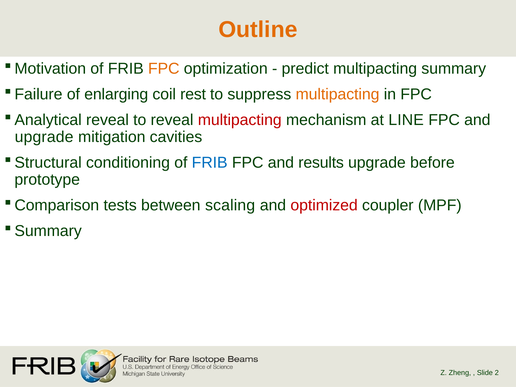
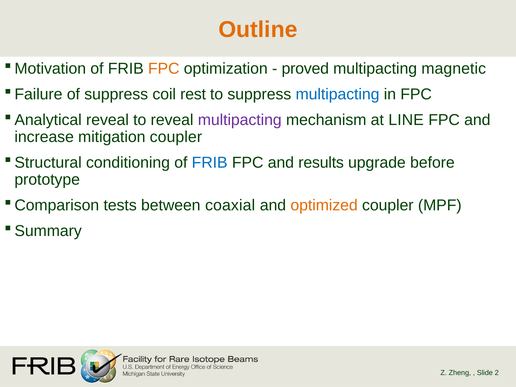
predict: predict -> proved
summary: summary -> magnetic
of enlarging: enlarging -> suppress
multipacting at (338, 94) colour: orange -> blue
multipacting at (240, 120) colour: red -> purple
upgrade at (44, 137): upgrade -> increase
mitigation cavities: cavities -> coupler
scaling: scaling -> coaxial
optimized colour: red -> orange
